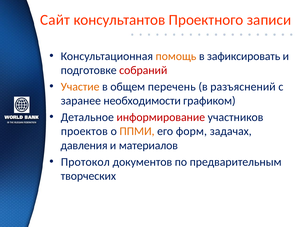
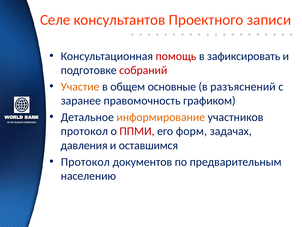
Сайт: Сайт -> Селе
помощь colour: orange -> red
перечень: перечень -> основные
необходимости: необходимости -> правомочность
информирование colour: red -> orange
проектов at (84, 131): проектов -> протокол
ППМИ colour: orange -> red
материалов: материалов -> оставшимся
творческих: творческих -> населению
